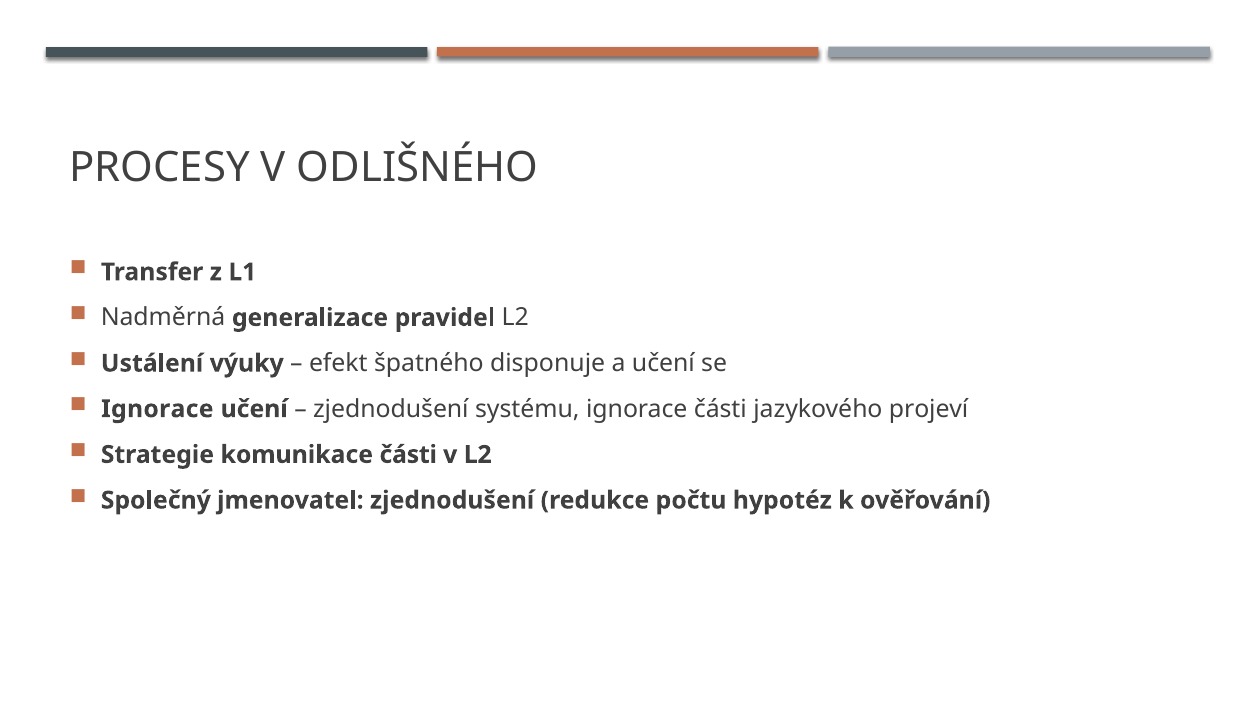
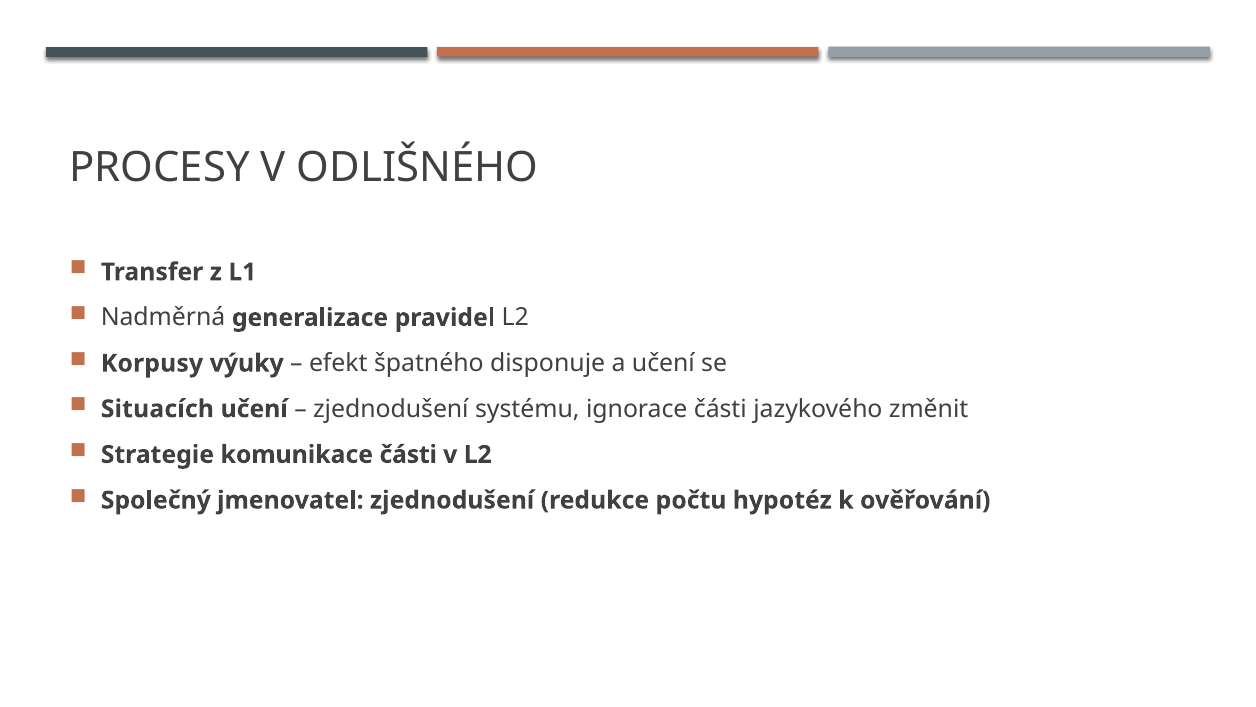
Ustálení: Ustálení -> Korpusy
Ignorace at (157, 409): Ignorace -> Situacích
projeví: projeví -> změnit
